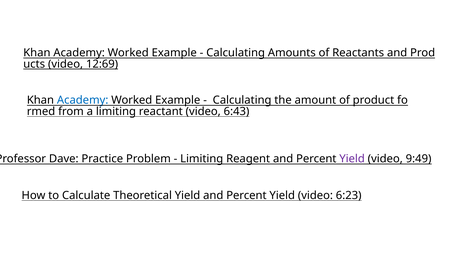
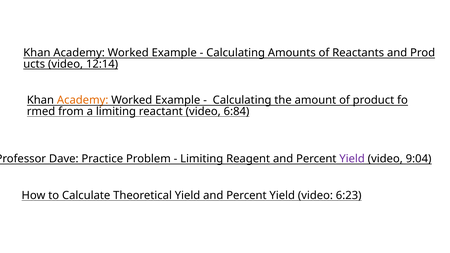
12:69: 12:69 -> 12:14
Academy at (83, 100) colour: blue -> orange
6:43: 6:43 -> 6:84
9:49: 9:49 -> 9:04
